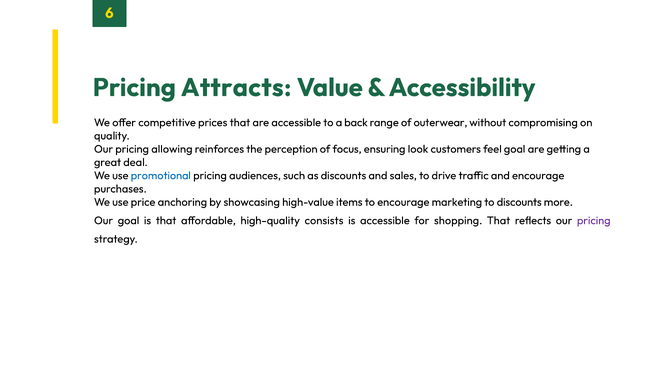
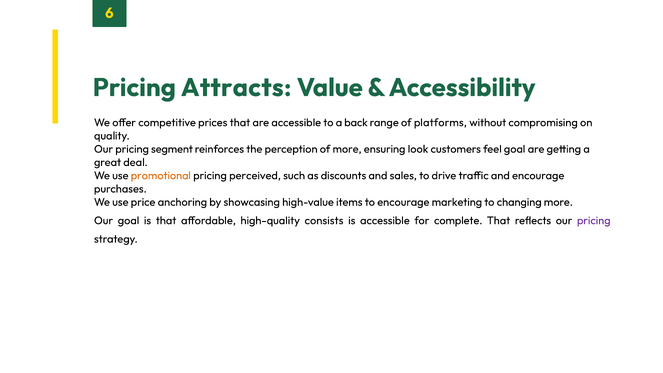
outerwear: outerwear -> platforms
allowing: allowing -> segment
of focus: focus -> more
promotional colour: blue -> orange
audiences: audiences -> perceived
to discounts: discounts -> changing
shopping: shopping -> complete
